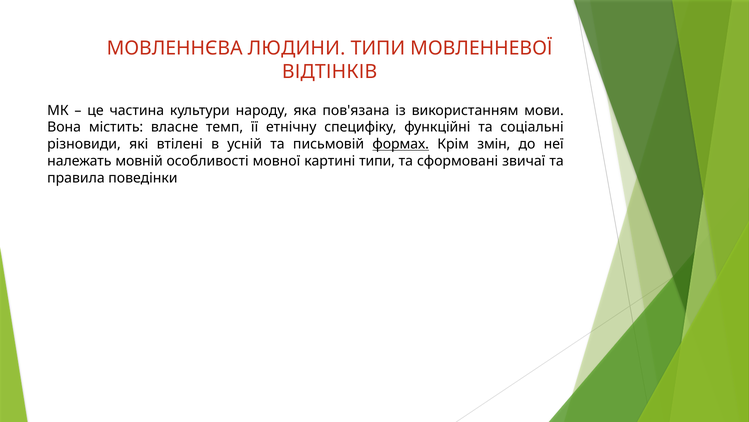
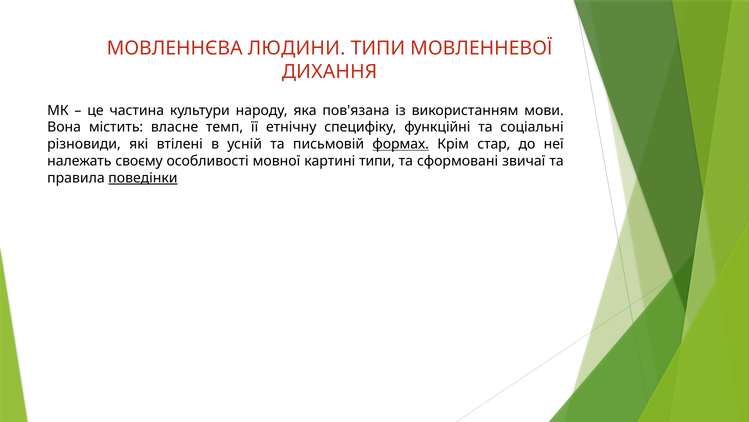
ВІДТІНКІВ: ВІДТІНКІВ -> ДИХАННЯ
змін: змін -> стар
мовній: мовній -> своєму
поведінки underline: none -> present
